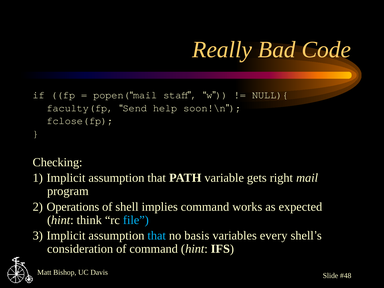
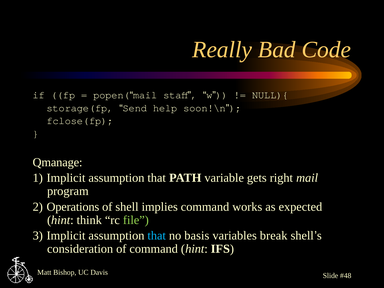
faculty(fp: faculty(fp -> storage(fp
Checking: Checking -> Qmanage
file colour: light blue -> light green
every: every -> break
